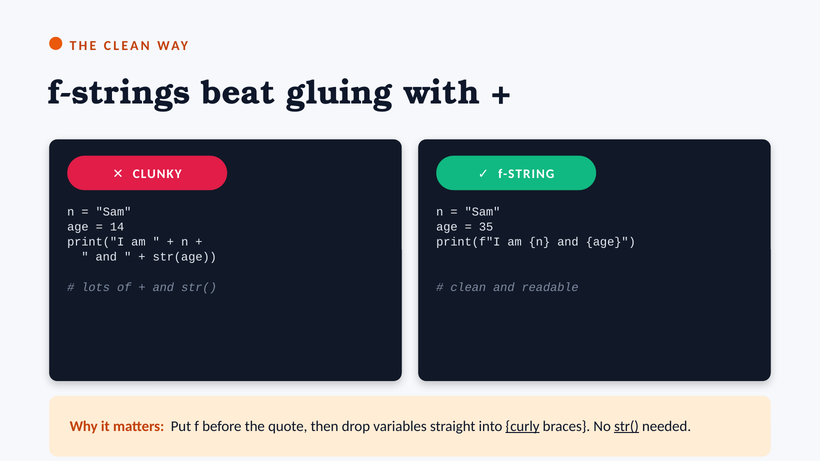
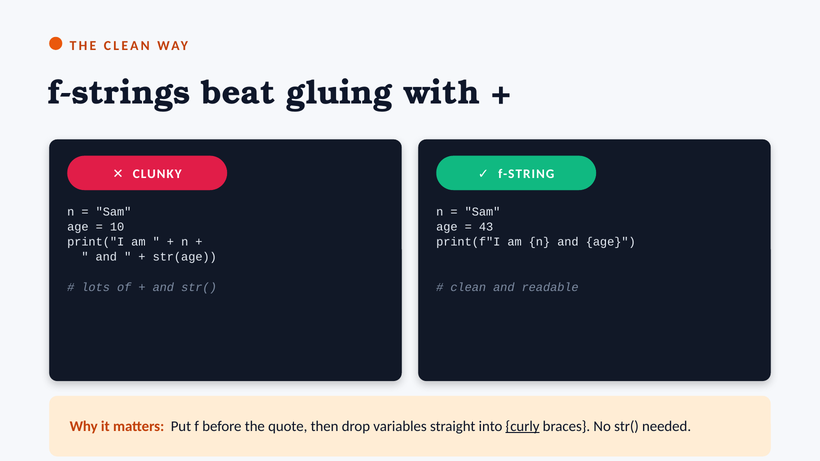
14: 14 -> 10
35: 35 -> 43
str( at (627, 427) underline: present -> none
